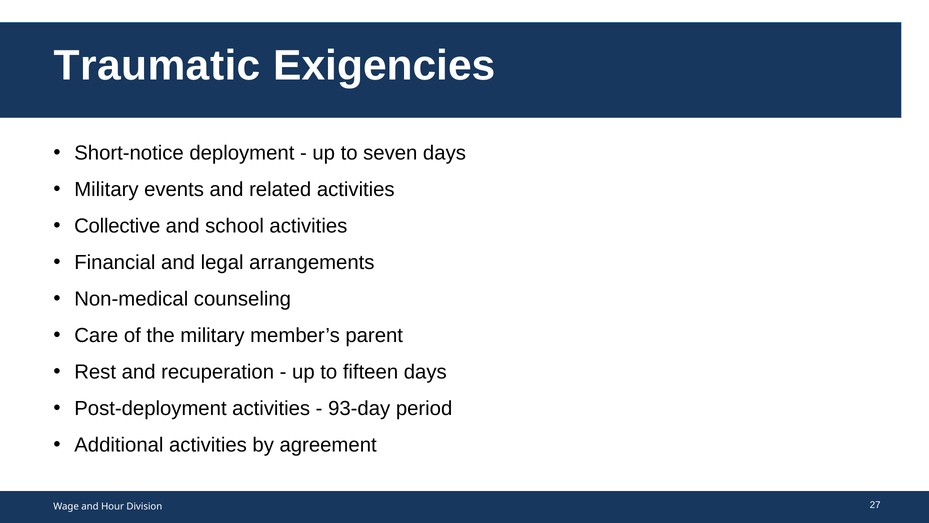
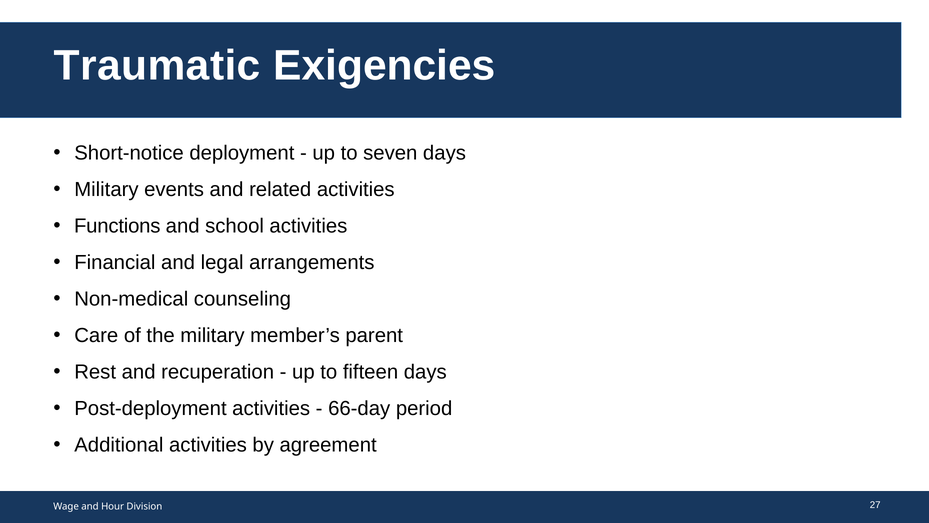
Collective: Collective -> Functions
93-day: 93-day -> 66-day
